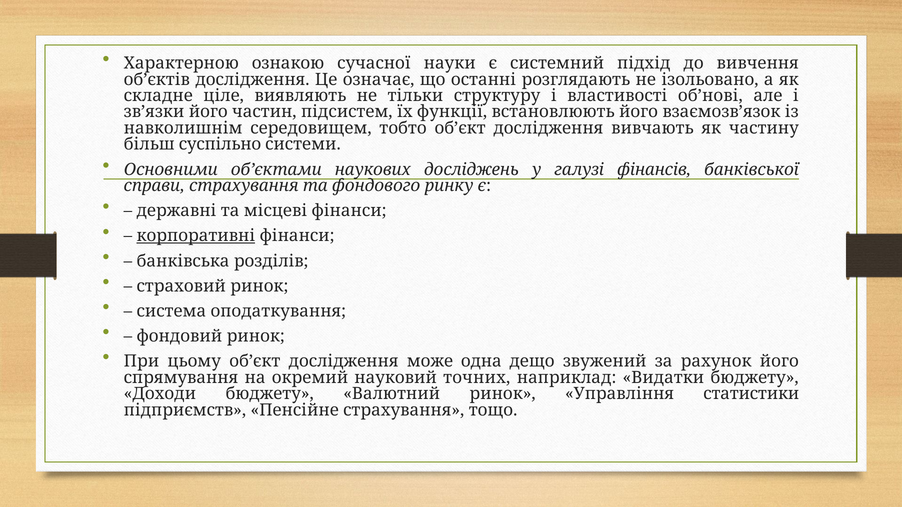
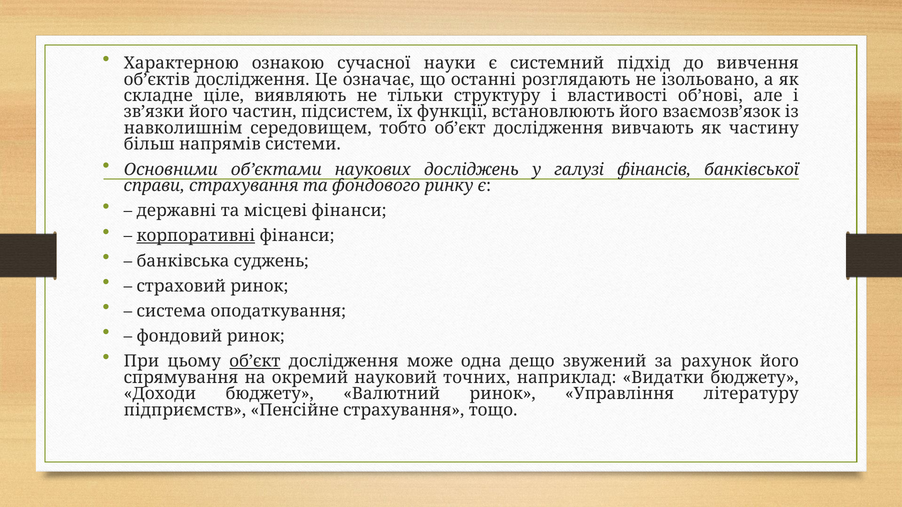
суспільно: суспільно -> напрямів
розділів: розділів -> суджень
об’єкт at (255, 362) underline: none -> present
статистики: статистики -> літературу
